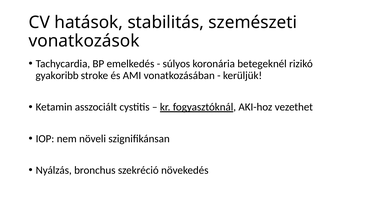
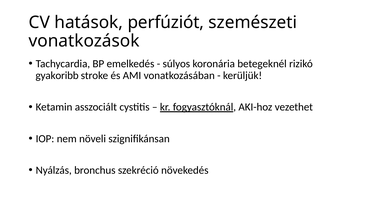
stabilitás: stabilitás -> perfúziót
